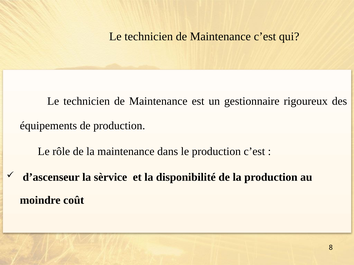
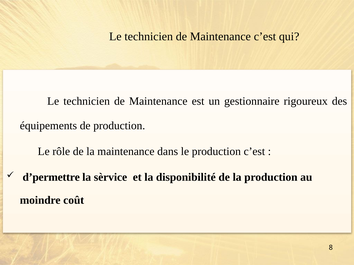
d’ascenseur: d’ascenseur -> d’permettre
